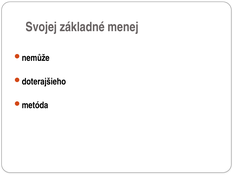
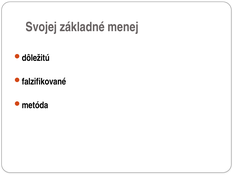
nemůže: nemůže -> dôležitú
doterajšieho: doterajšieho -> falzifikované
